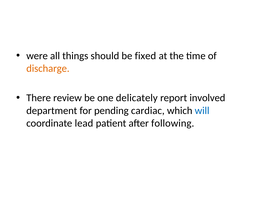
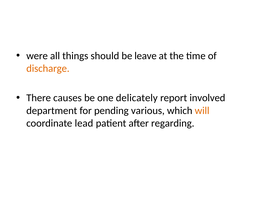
fixed: fixed -> leave
review: review -> causes
cardiac: cardiac -> various
will colour: blue -> orange
following: following -> regarding
